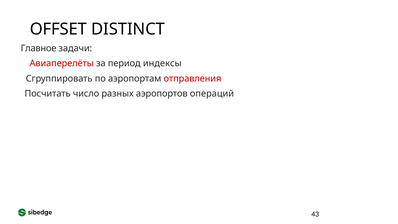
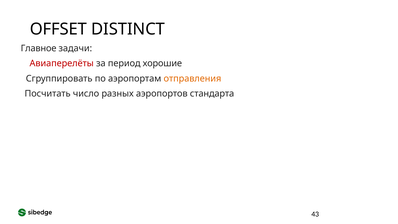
индексы: индексы -> хорошие
отправления colour: red -> orange
операций: операций -> стандарта
